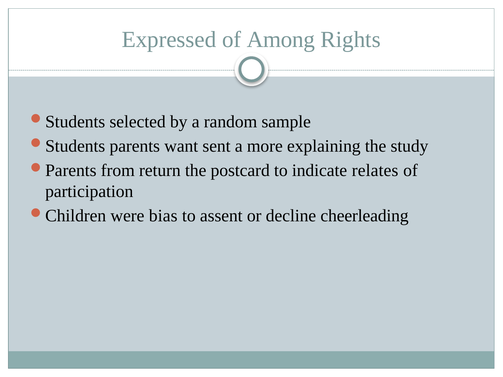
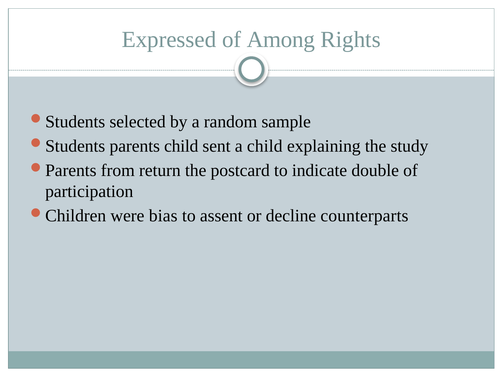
parents want: want -> child
a more: more -> child
relates: relates -> double
cheerleading: cheerleading -> counterparts
